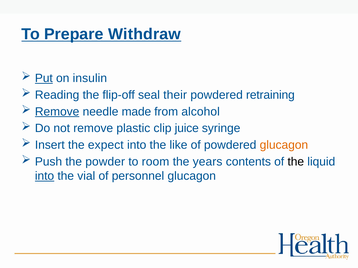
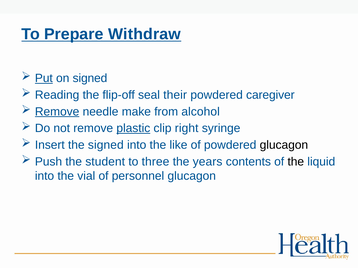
on insulin: insulin -> signed
retraining: retraining -> caregiver
made: made -> make
plastic underline: none -> present
juice: juice -> right
the expect: expect -> signed
glucagon at (284, 145) colour: orange -> black
powder: powder -> student
room: room -> three
into at (45, 176) underline: present -> none
